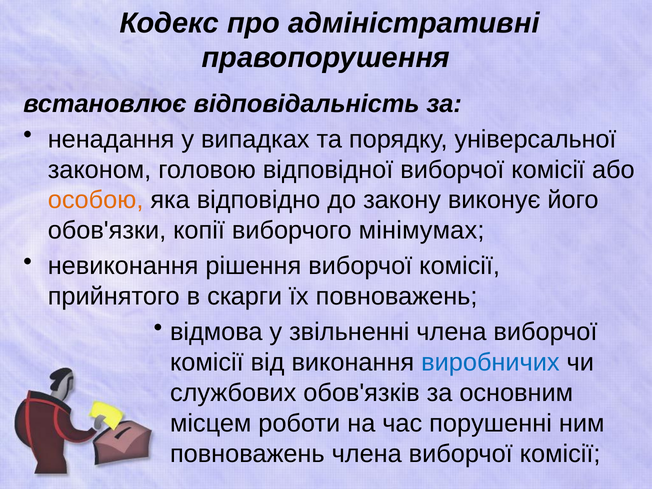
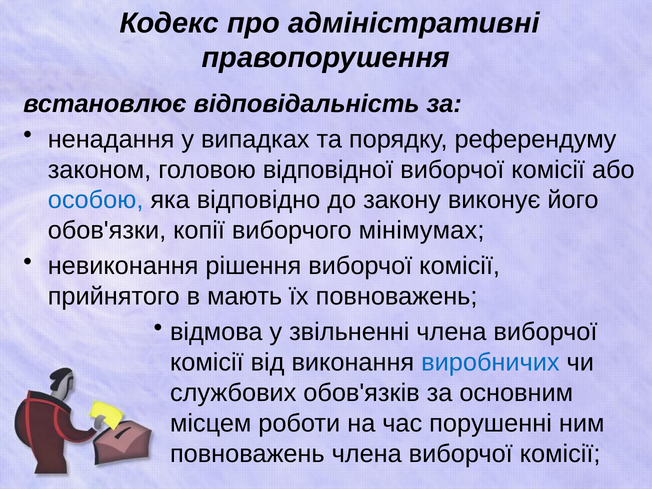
універсальної: універсальної -> референдуму
особою colour: orange -> blue
скарги: скарги -> мають
